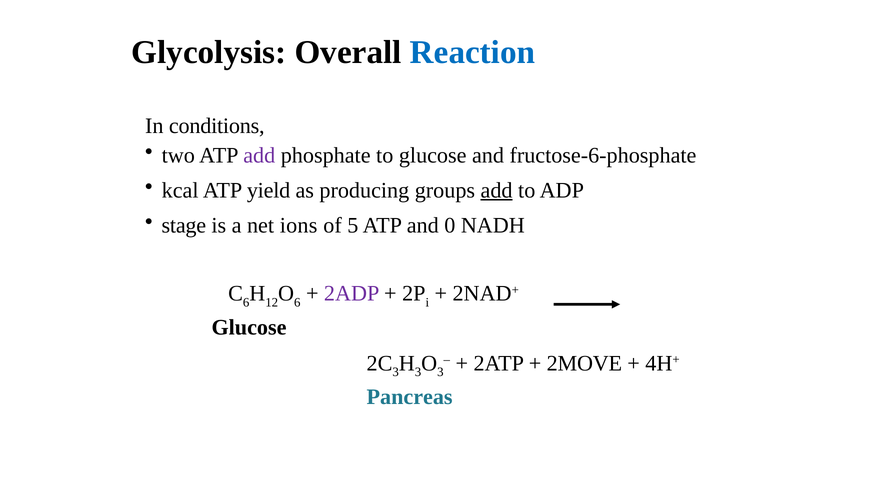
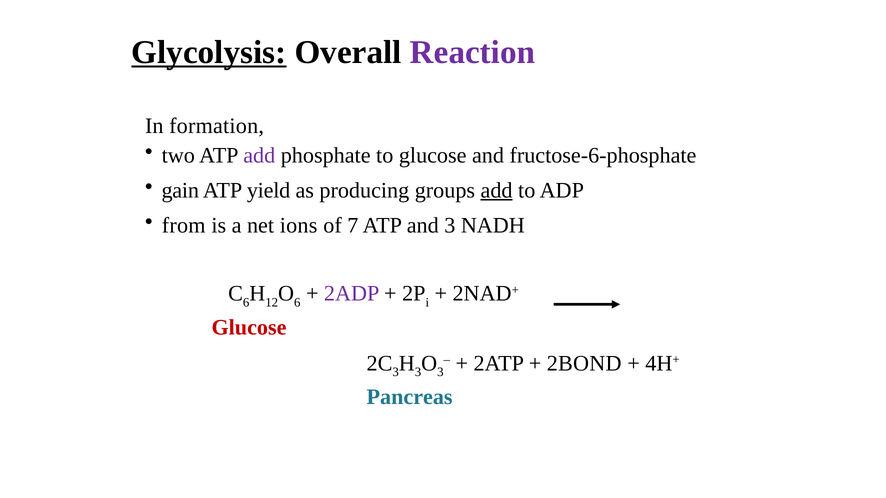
Glycolysis underline: none -> present
Reaction colour: blue -> purple
conditions: conditions -> formation
kcal: kcal -> gain
stage: stage -> from
5: 5 -> 7
and 0: 0 -> 3
Glucose at (249, 328) colour: black -> red
2MOVE: 2MOVE -> 2BOND
